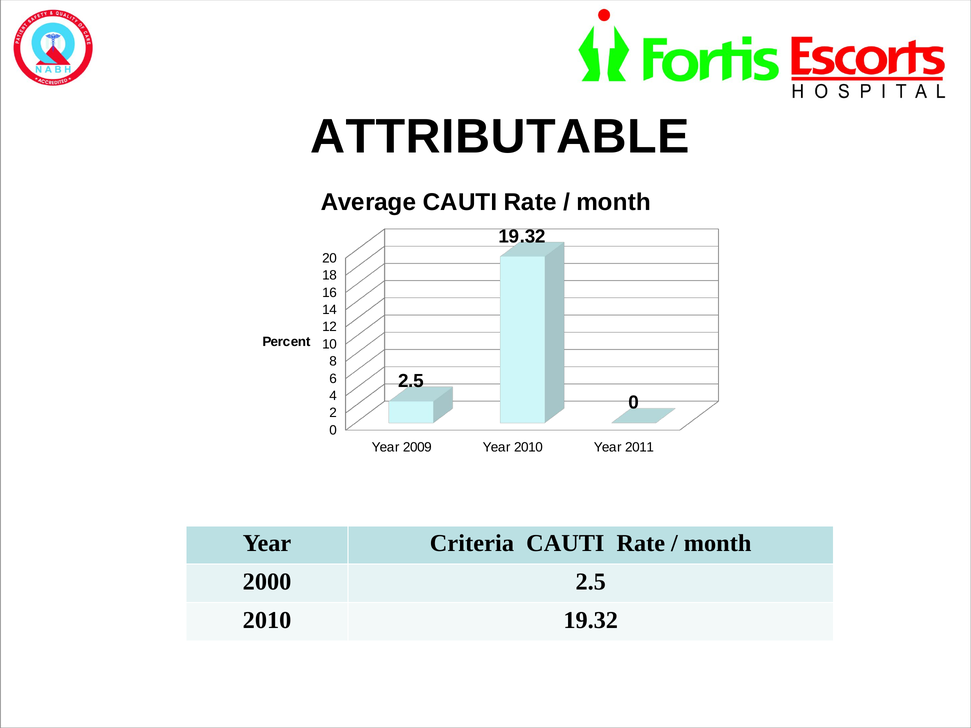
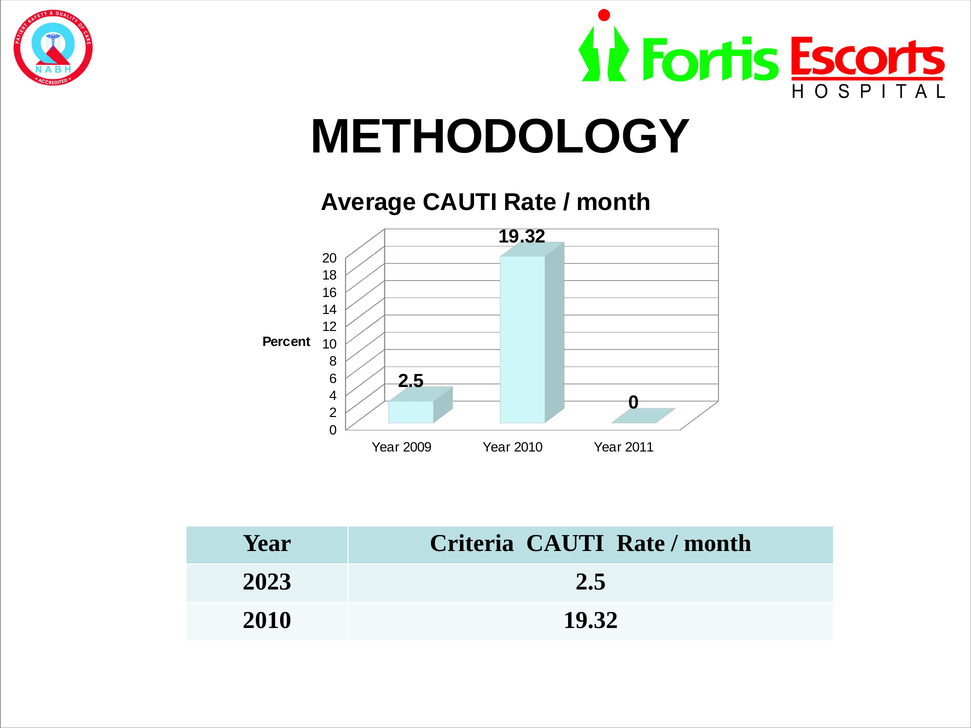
ATTRIBUTABLE: ATTRIBUTABLE -> METHODOLOGY
2000: 2000 -> 2023
